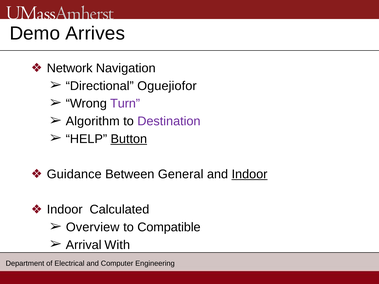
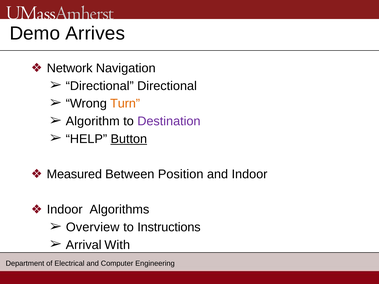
Directional Oguejiofor: Oguejiofor -> Directional
Turn colour: purple -> orange
Guidance: Guidance -> Measured
General: General -> Position
Indoor at (250, 174) underline: present -> none
Calculated: Calculated -> Algorithms
Compatible: Compatible -> Instructions
